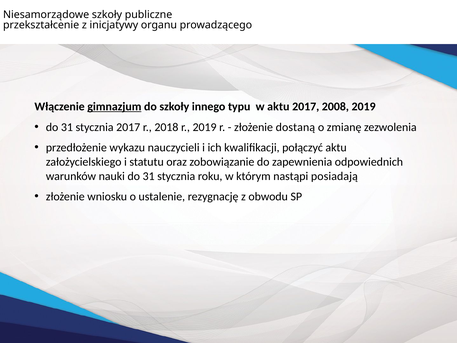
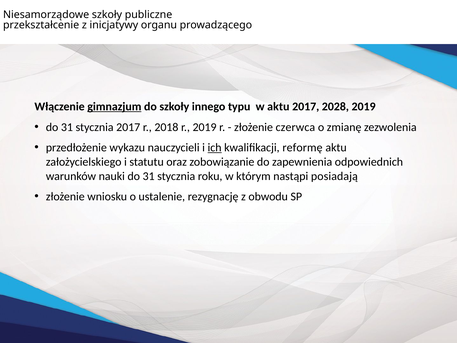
2008: 2008 -> 2028
dostaną: dostaną -> czerwca
ich underline: none -> present
połączyć: połączyć -> reformę
